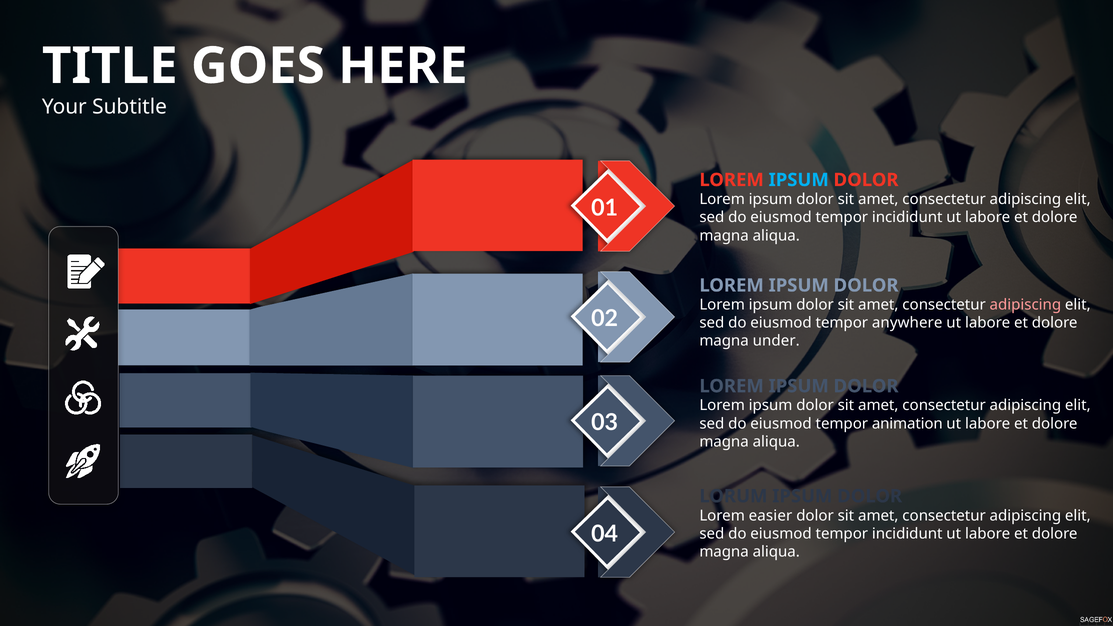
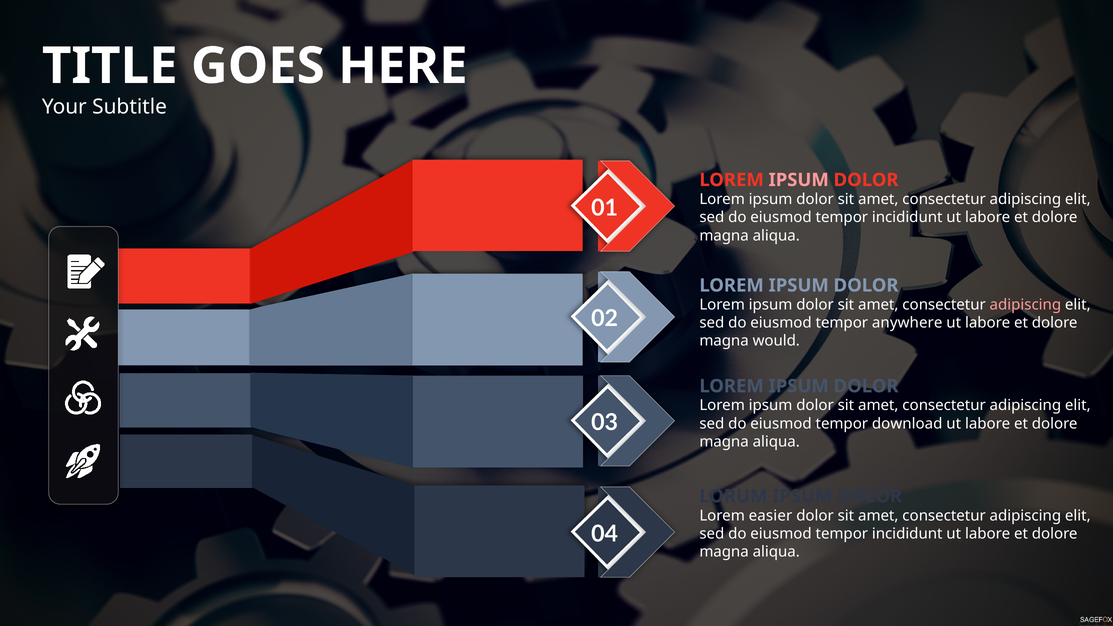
IPSUM at (799, 180) colour: light blue -> pink
under: under -> would
animation: animation -> download
